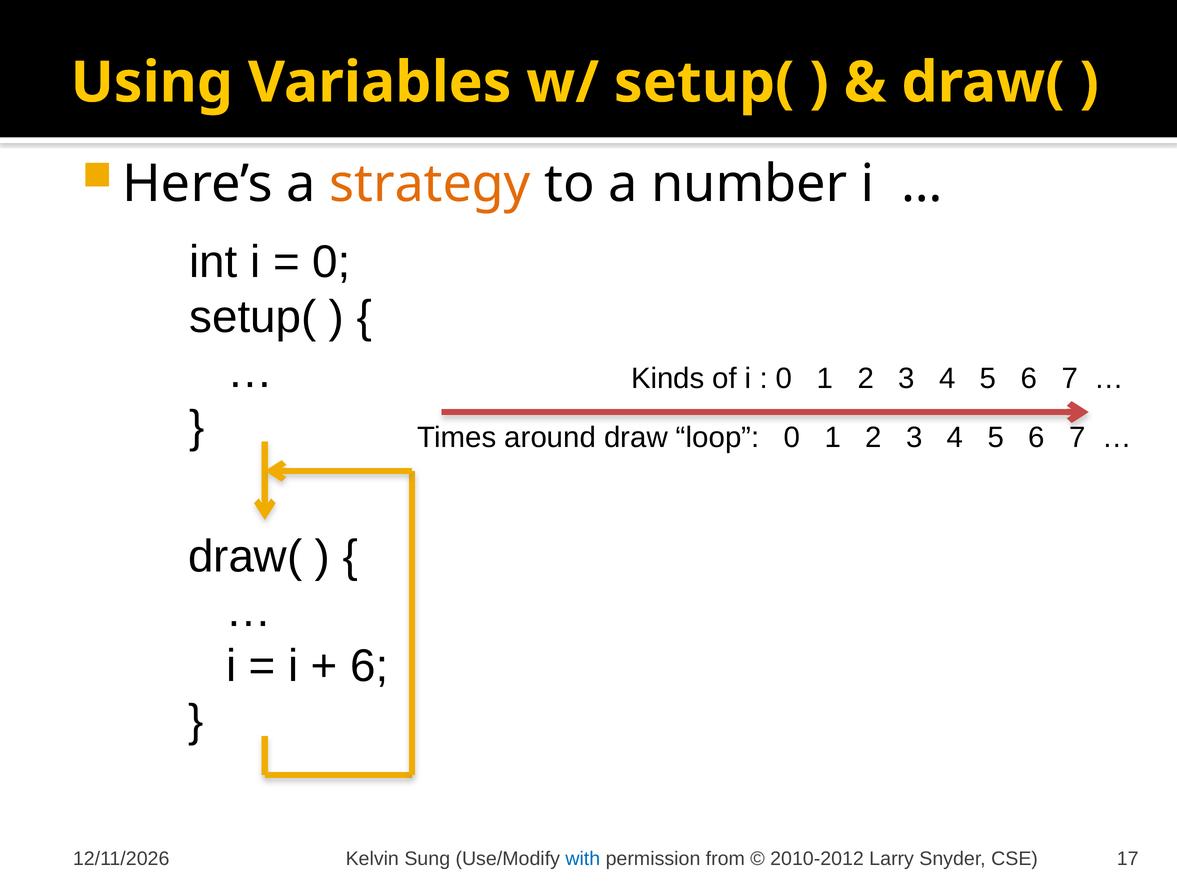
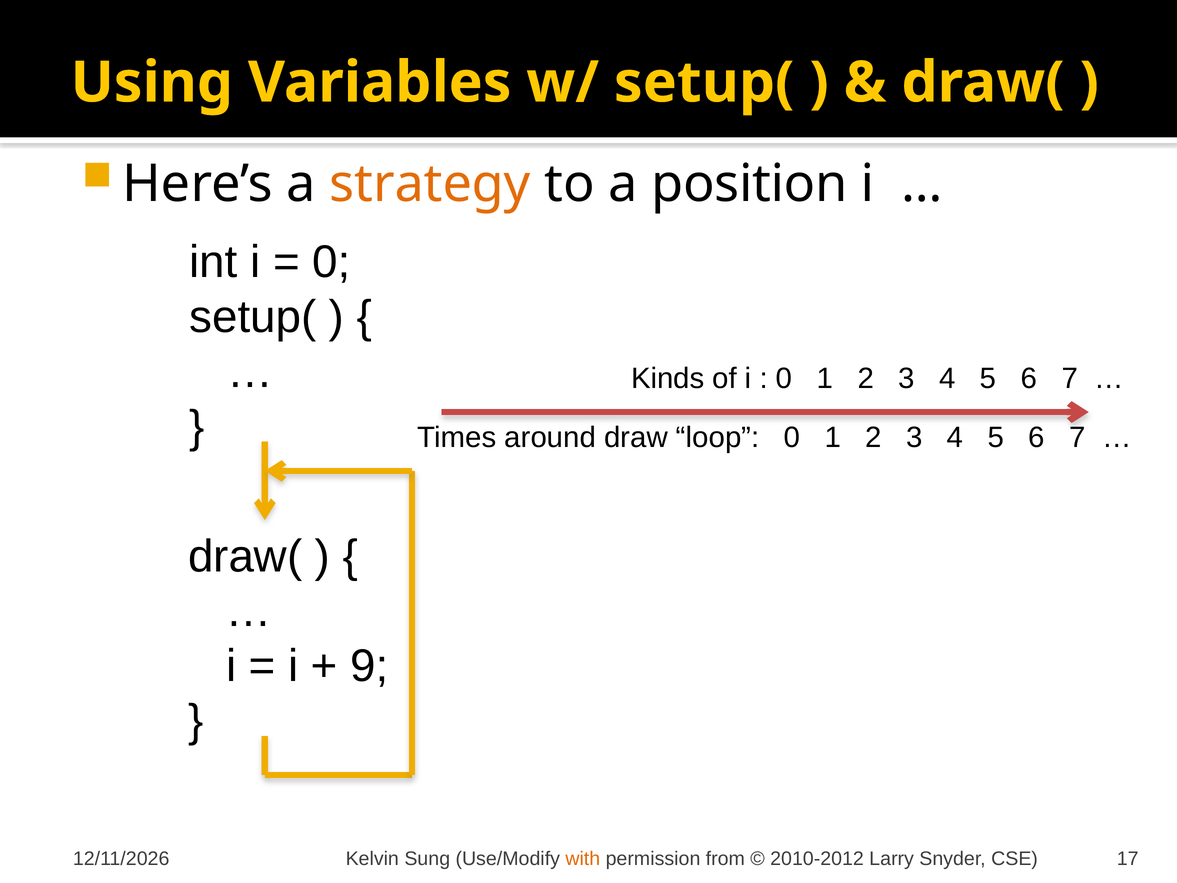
number: number -> position
6 at (369, 666): 6 -> 9
with colour: blue -> orange
